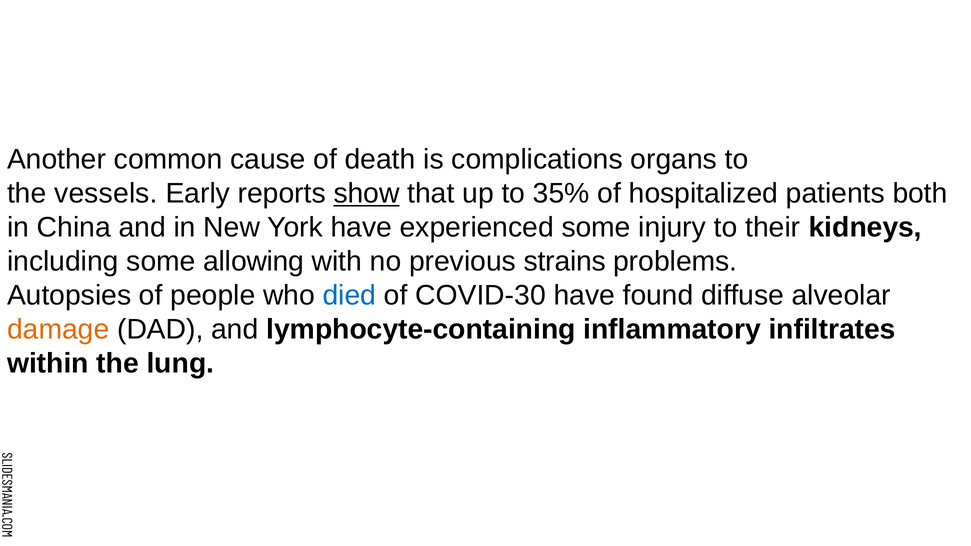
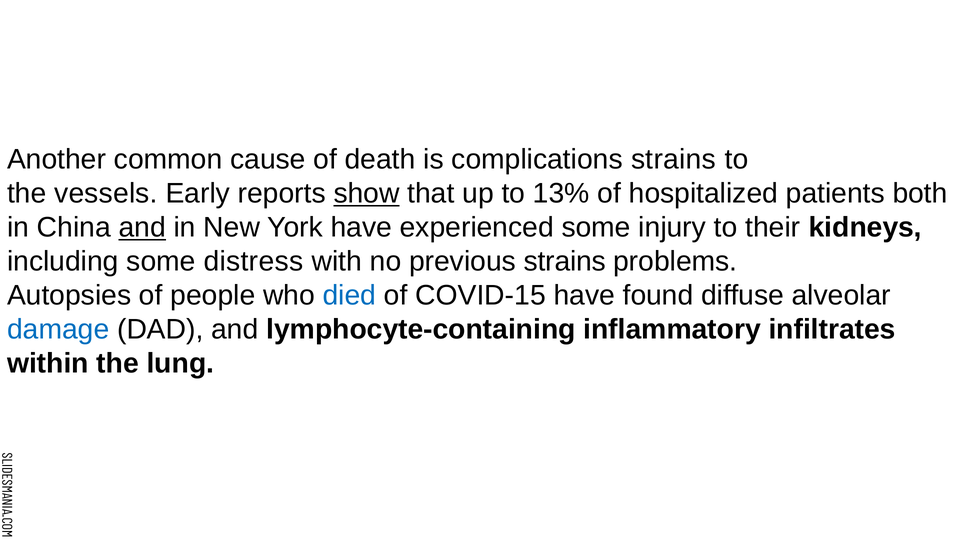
complications organs: organs -> strains
35%: 35% -> 13%
and at (142, 228) underline: none -> present
allowing: allowing -> distress
COVID‑30: COVID‑30 -> COVID‑15
damage colour: orange -> blue
